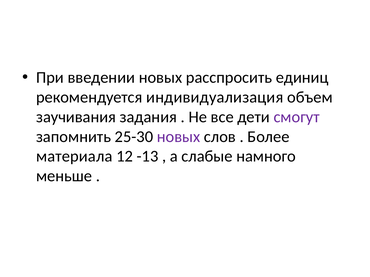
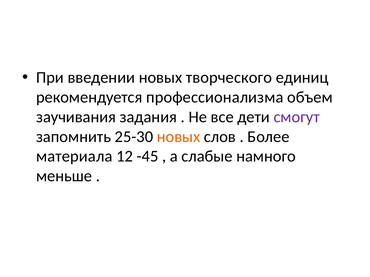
расспросить: расспросить -> творческого
индивидуализация: индивидуализация -> профессионализма
новых at (179, 137) colour: purple -> orange
-13: -13 -> -45
